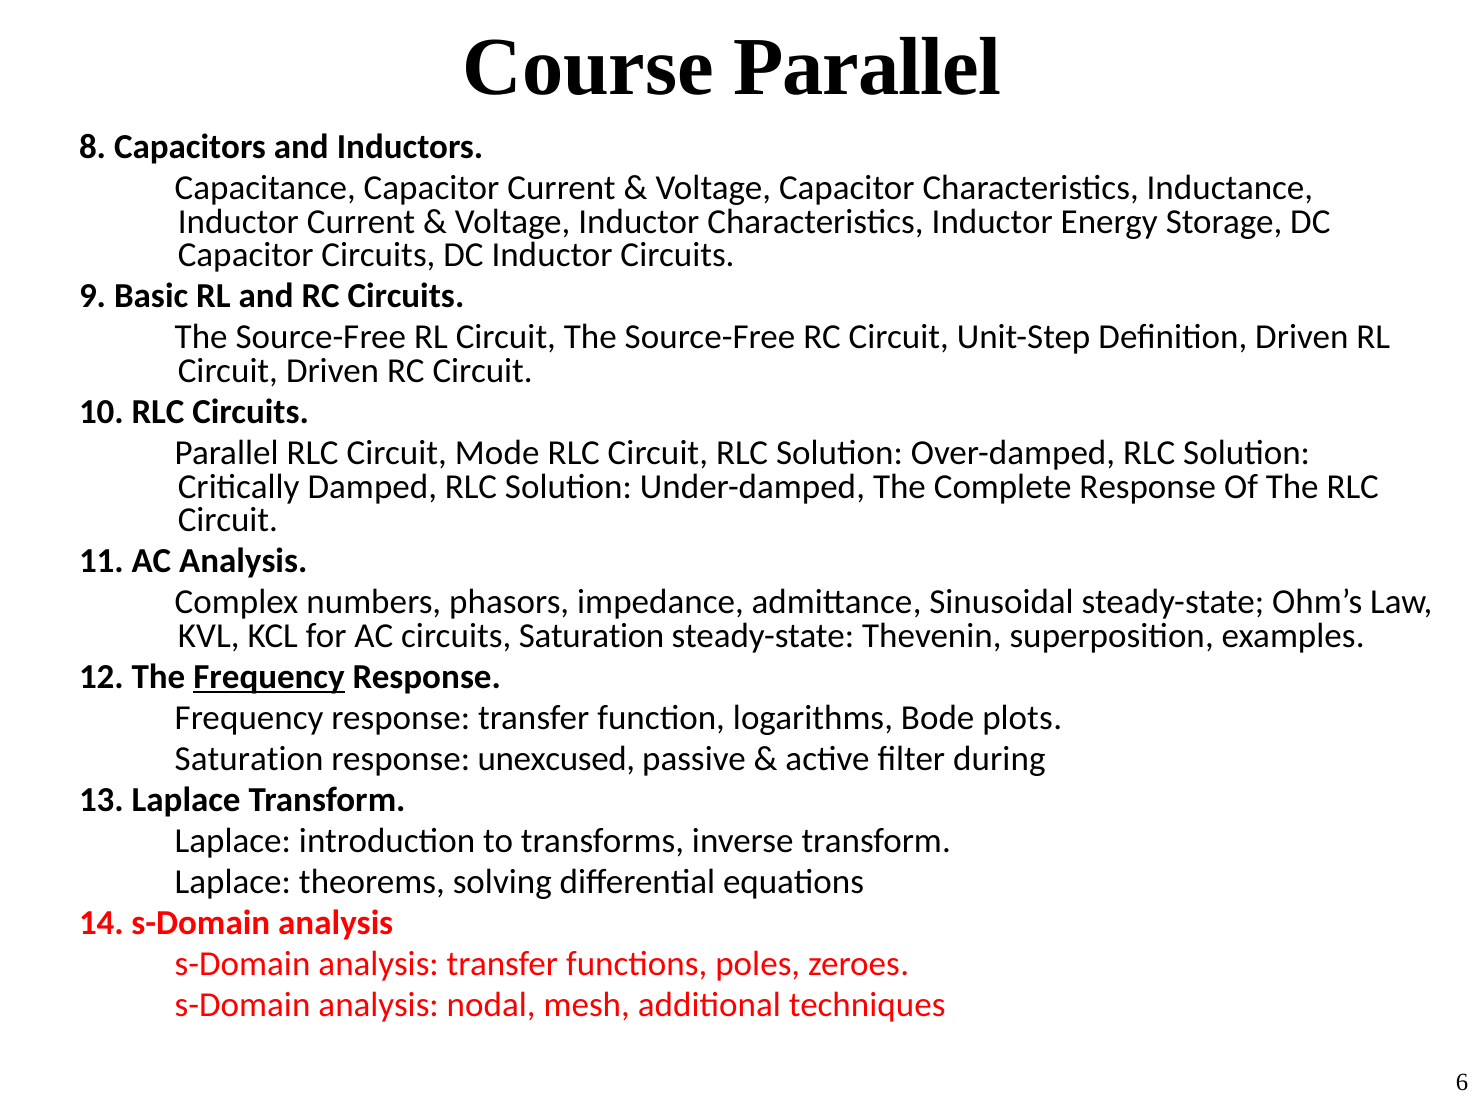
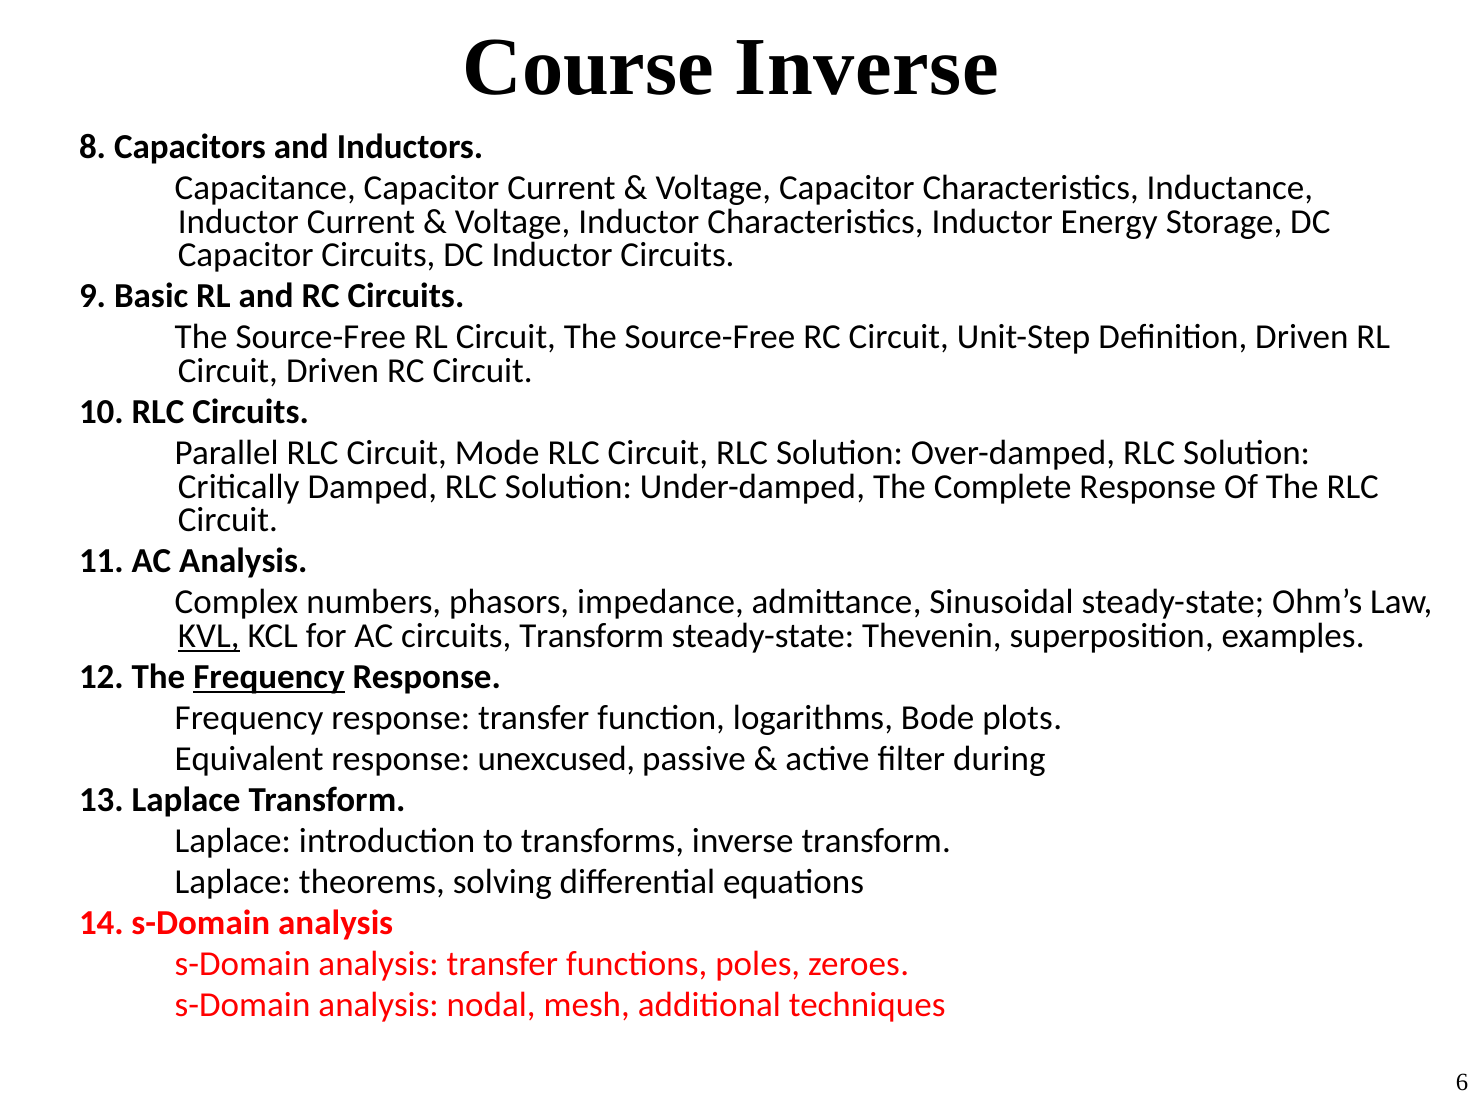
Course Parallel: Parallel -> Inverse
KVL underline: none -> present
circuits Saturation: Saturation -> Transform
Saturation at (249, 759): Saturation -> Equivalent
